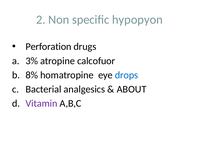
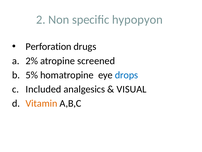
3%: 3% -> 2%
calcofuor: calcofuor -> screened
8%: 8% -> 5%
Bacterial: Bacterial -> Included
ABOUT: ABOUT -> VISUAL
Vitamin colour: purple -> orange
